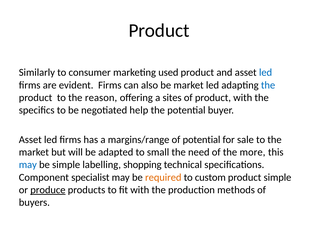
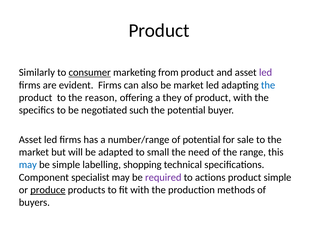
consumer underline: none -> present
used: used -> from
led at (266, 72) colour: blue -> purple
sites: sites -> they
help: help -> such
margins/range: margins/range -> number/range
more: more -> range
required colour: orange -> purple
custom: custom -> actions
